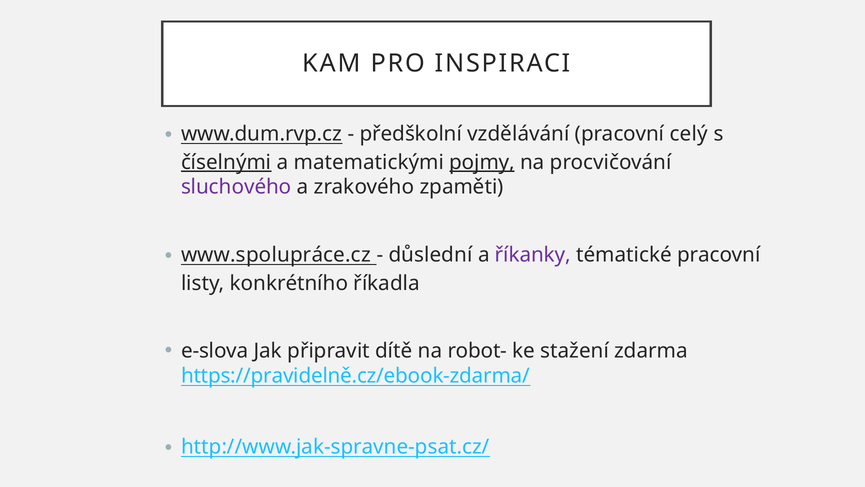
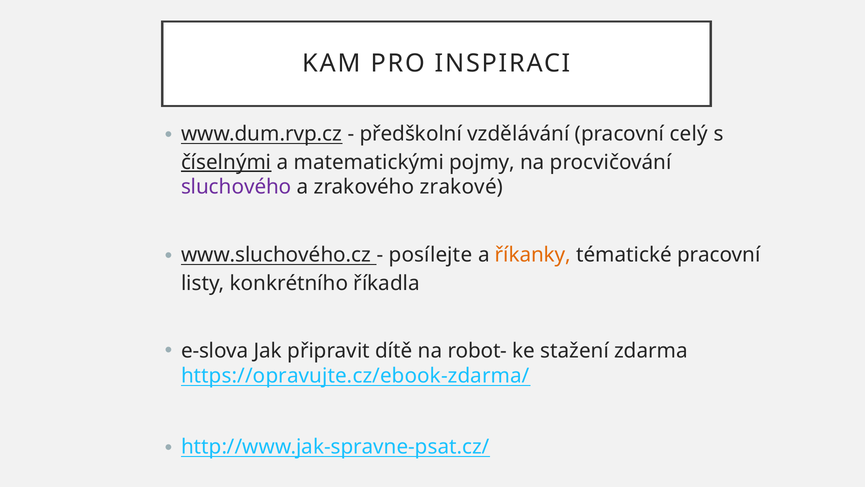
pojmy underline: present -> none
zpaměti: zpaměti -> zrakové
www.spolupráce.cz: www.spolupráce.cz -> www.sluchového.cz
důslední: důslední -> posílejte
říkanky colour: purple -> orange
https://pravidelně.cz/ebook-zdarma/: https://pravidelně.cz/ebook-zdarma/ -> https://opravujte.cz/ebook-zdarma/
